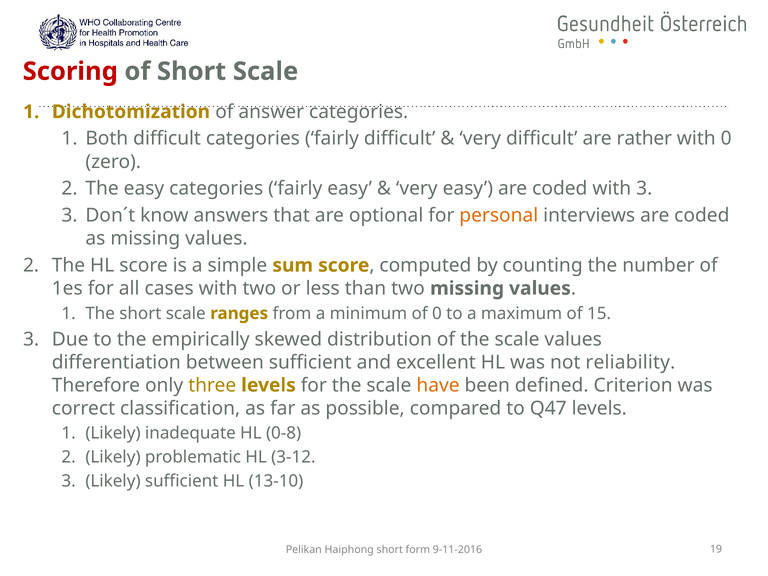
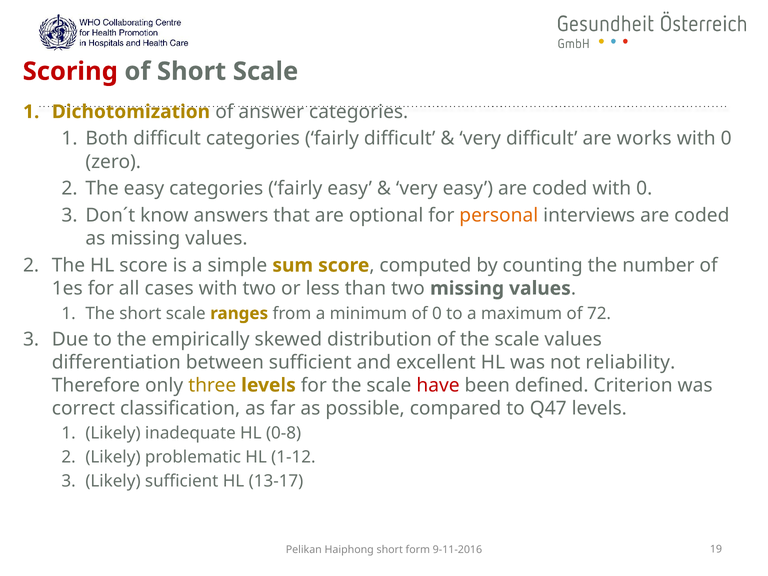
rather: rather -> works
coded with 3: 3 -> 0
15: 15 -> 72
have colour: orange -> red
3-12: 3-12 -> 1-12
13-10: 13-10 -> 13-17
